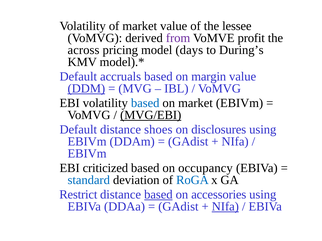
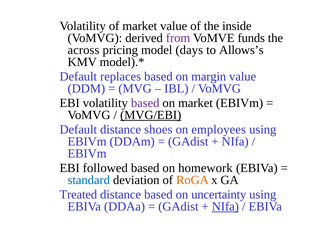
lessee: lessee -> inside
profit: profit -> funds
During’s: During’s -> Allows’s
accruals: accruals -> replaces
DDM underline: present -> none
based at (145, 103) colour: blue -> purple
disclosures: disclosures -> employees
criticized: criticized -> followed
occupancy: occupancy -> homework
RoGA colour: blue -> orange
Restrict: Restrict -> Treated
based at (158, 195) underline: present -> none
accessories: accessories -> uncertainty
